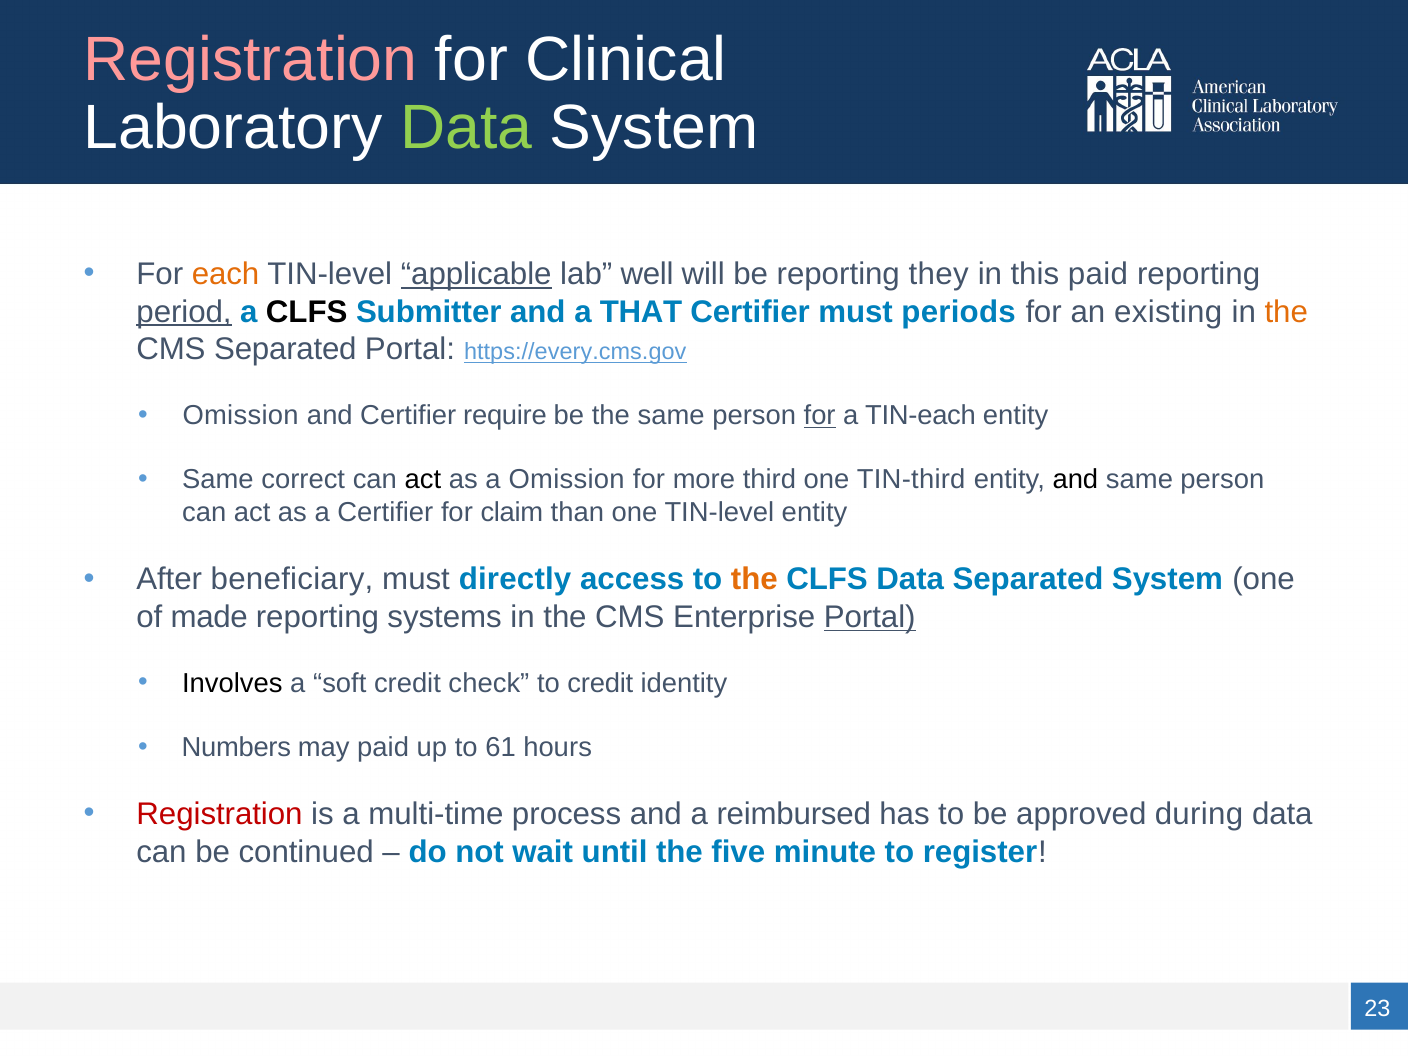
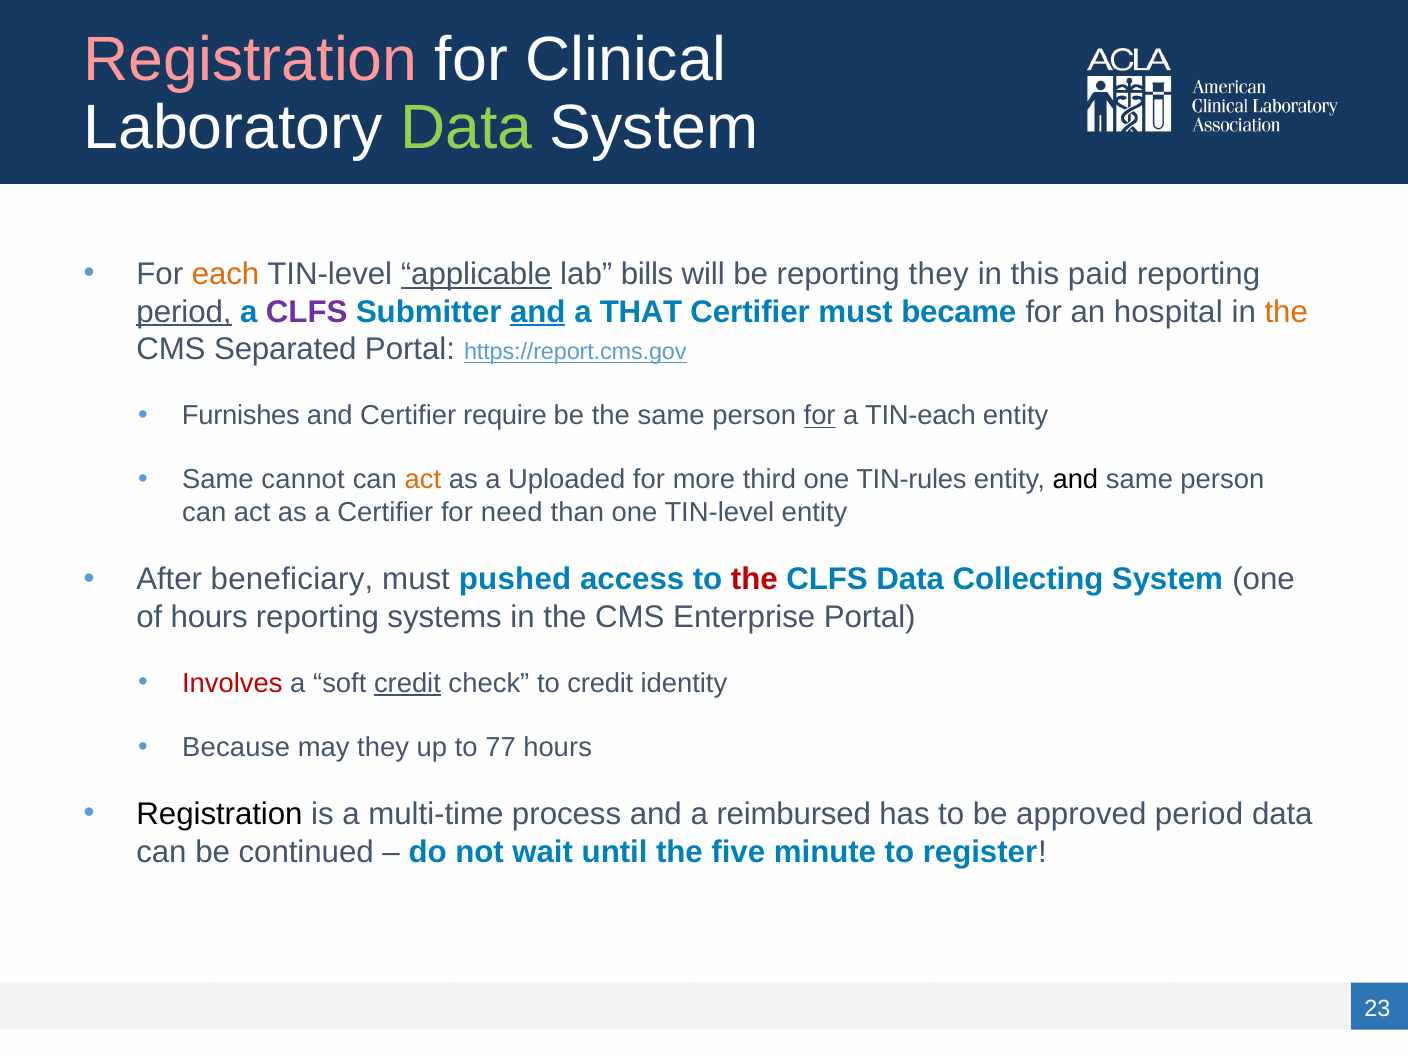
well: well -> bills
CLFS at (307, 312) colour: black -> purple
and at (538, 312) underline: none -> present
periods: periods -> became
existing: existing -> hospital
https://every.cms.gov: https://every.cms.gov -> https://report.cms.gov
Omission at (241, 416): Omission -> Furnishes
correct: correct -> cannot
act at (423, 480) colour: black -> orange
a Omission: Omission -> Uploaded
TIN-third: TIN-third -> TIN-rules
claim: claim -> need
directly: directly -> pushed
the at (754, 580) colour: orange -> red
Data Separated: Separated -> Collecting
of made: made -> hours
Portal at (870, 617) underline: present -> none
Involves colour: black -> red
credit at (407, 683) underline: none -> present
Numbers: Numbers -> Because
may paid: paid -> they
61: 61 -> 77
Registration at (220, 814) colour: red -> black
approved during: during -> period
